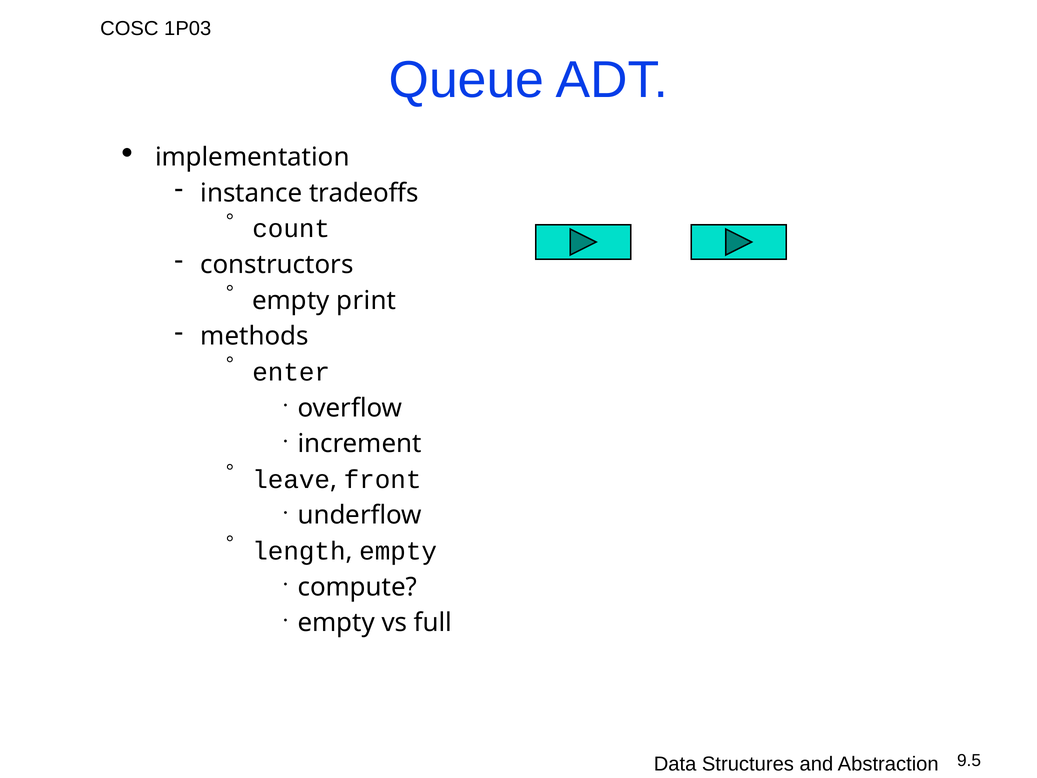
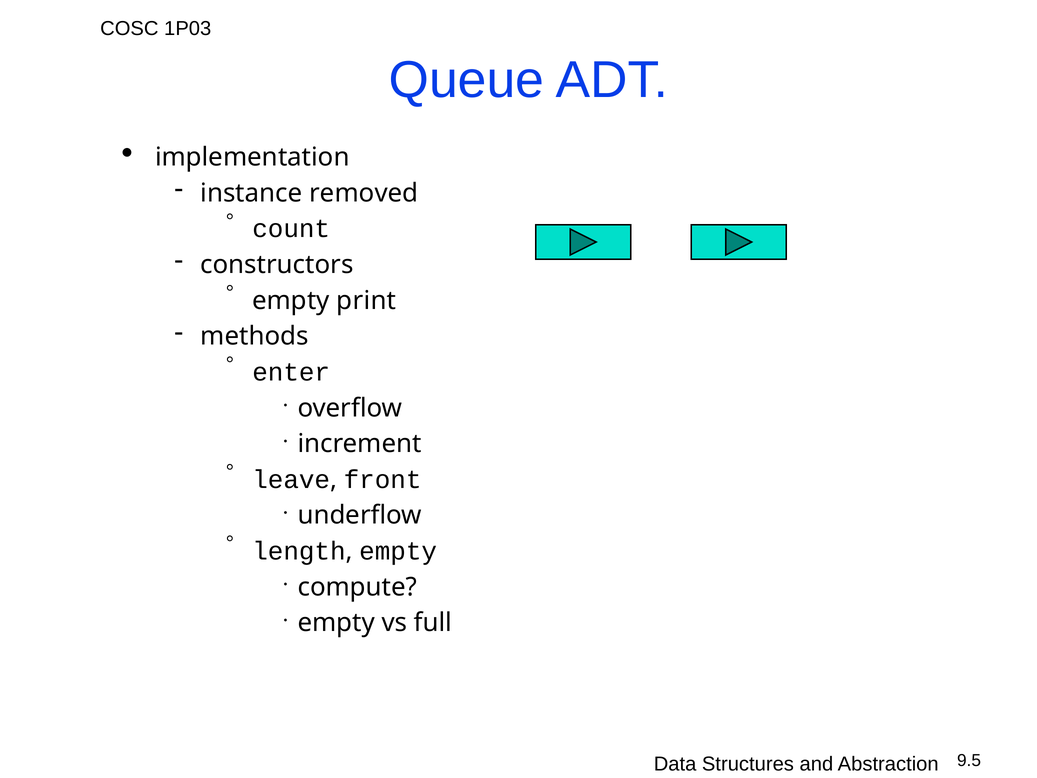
tradeoffs: tradeoffs -> removed
